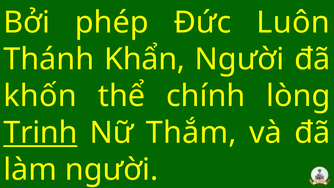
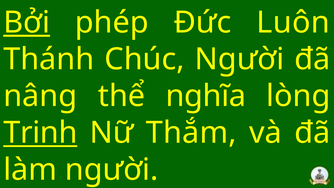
Bởi underline: none -> present
Khẩn: Khẩn -> Chúc
khốn: khốn -> nâng
chính: chính -> nghĩa
